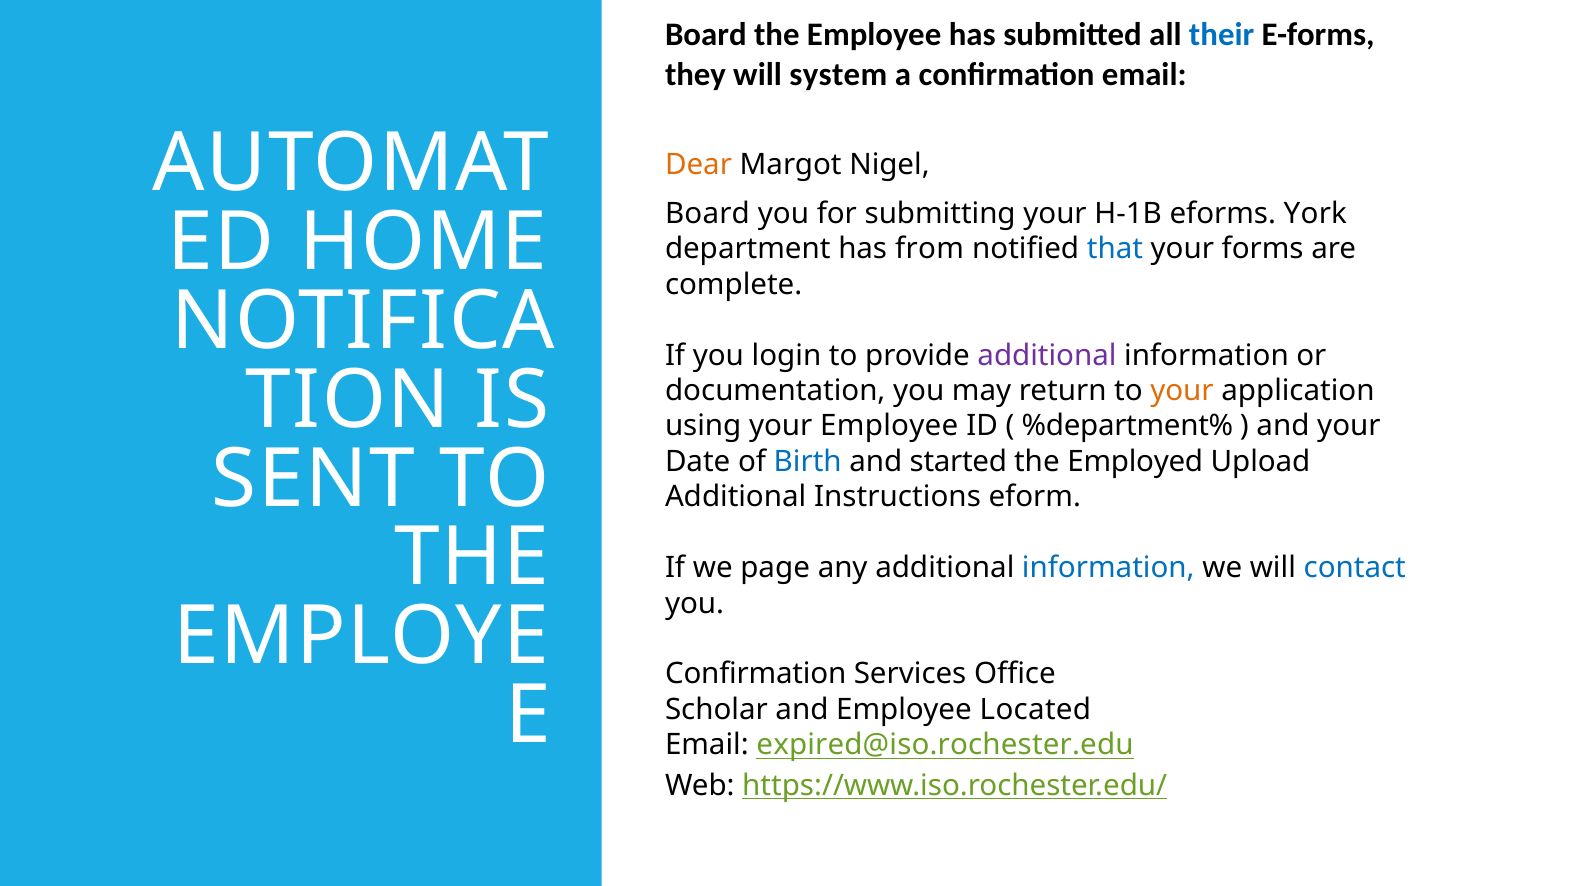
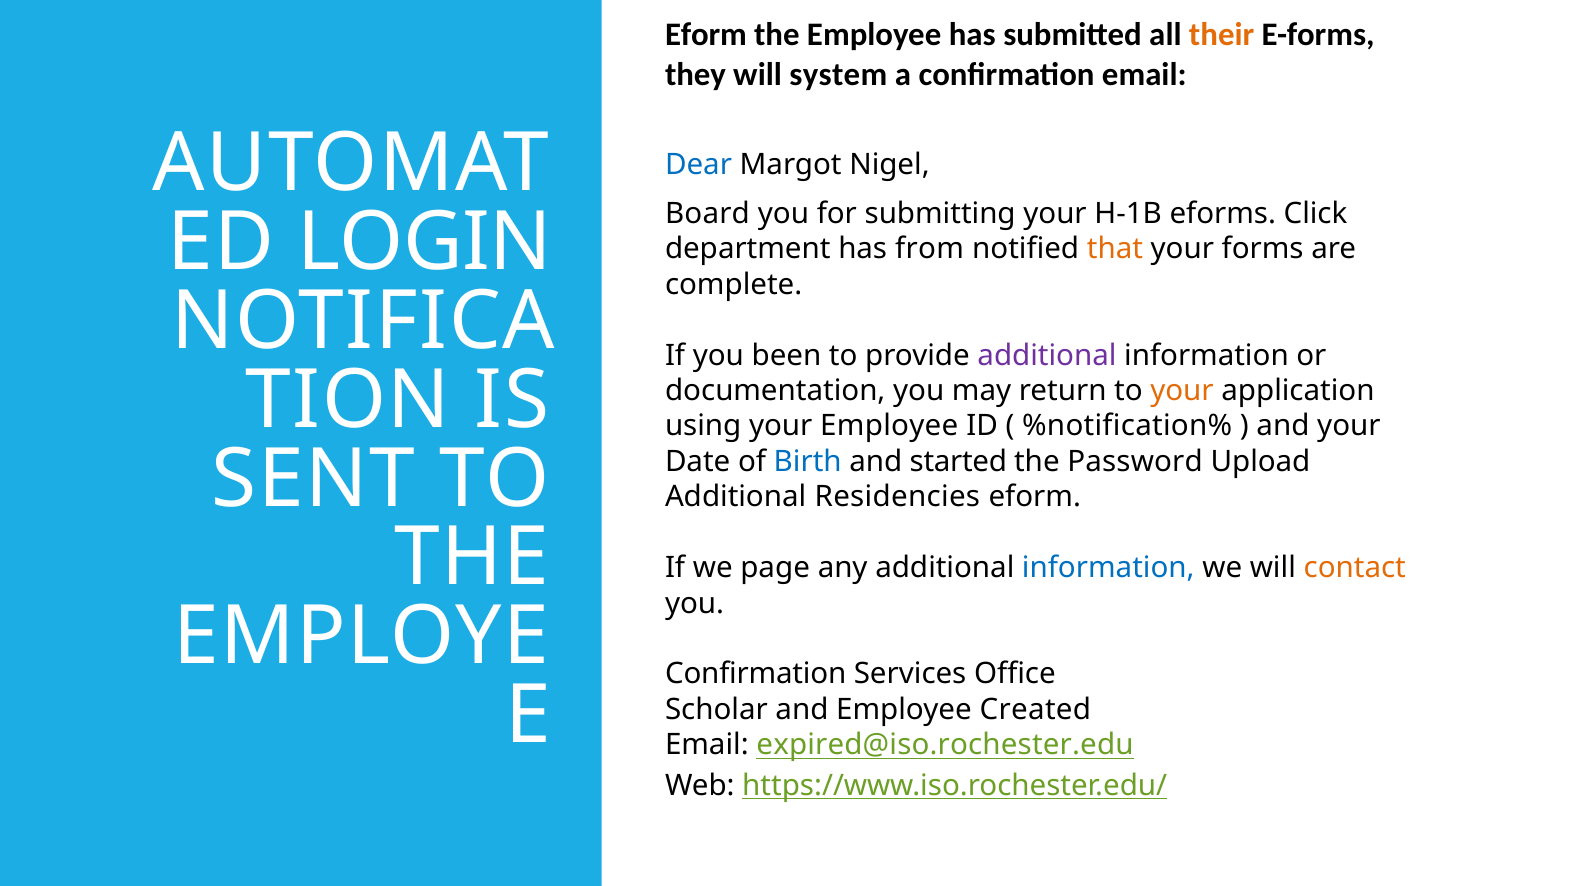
Board at (706, 35): Board -> Eform
their colour: blue -> orange
Dear colour: orange -> blue
York: York -> Click
HOME: HOME -> LOGIN
that colour: blue -> orange
login: login -> been
%department%: %department% -> %notification%
Employed: Employed -> Password
Instructions: Instructions -> Residencies
contact colour: blue -> orange
Located: Located -> Created
